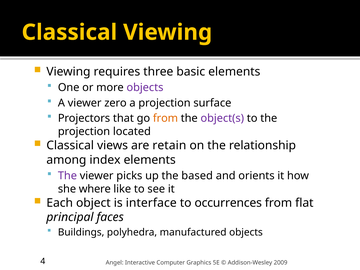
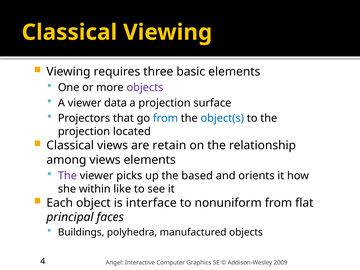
zero: zero -> data
from at (165, 118) colour: orange -> blue
object(s colour: purple -> blue
among index: index -> views
where: where -> within
occurrences: occurrences -> nonuniform
